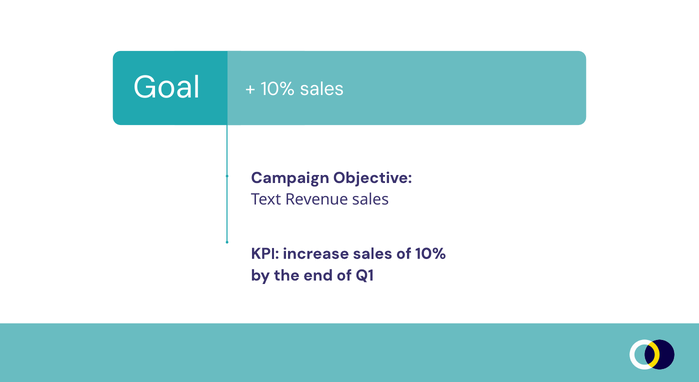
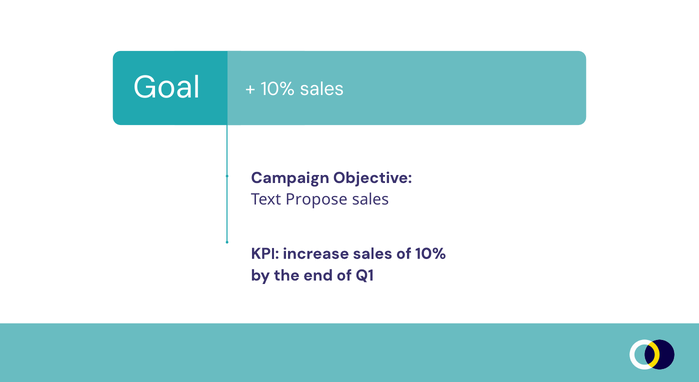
Revenue: Revenue -> Propose
